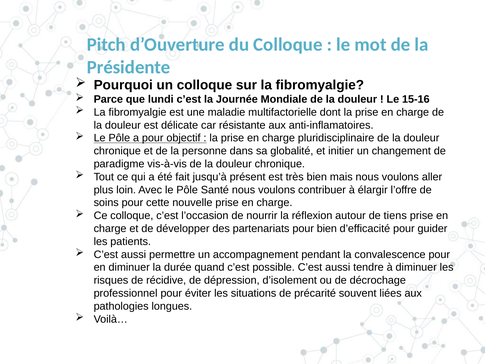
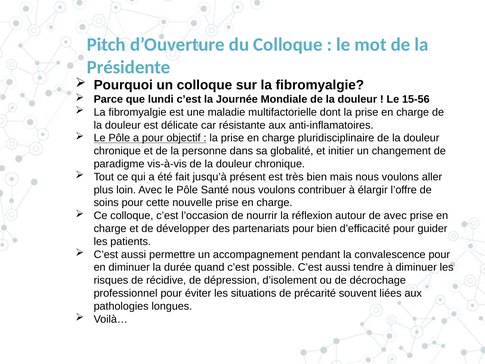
15-16: 15-16 -> 15-56
de tiens: tiens -> avec
